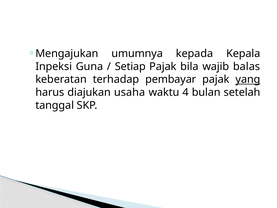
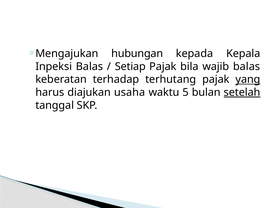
umumnya: umumnya -> hubungan
Inpeksi Guna: Guna -> Balas
pembayar: pembayar -> terhutang
4: 4 -> 5
setelah underline: none -> present
